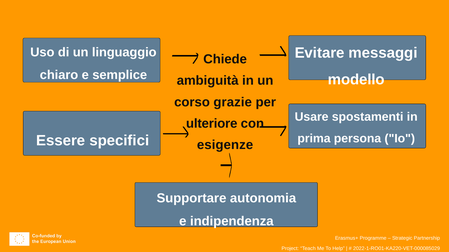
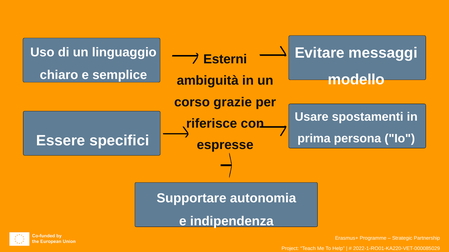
Chiede: Chiede -> Esterni
ulteriore: ulteriore -> riferisce
esigenze: esigenze -> espresse
